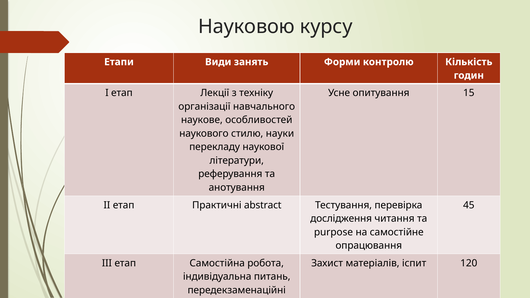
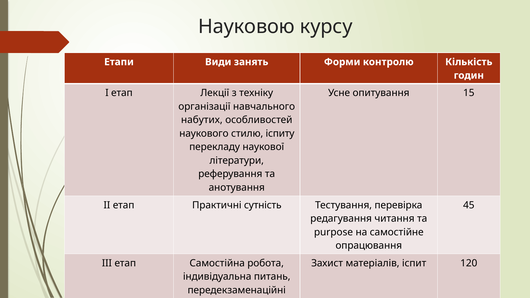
наукове: наукове -> набутих
науки: науки -> іспиту
abstract: abstract -> сутність
дослідження: дослідження -> редагування
